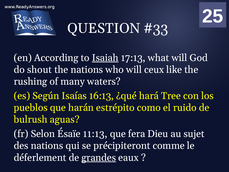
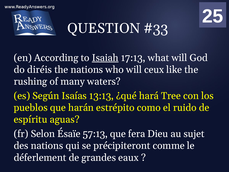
shout: shout -> diréis
16:13: 16:13 -> 13:13
bulrush: bulrush -> espíritu
11:13: 11:13 -> 57:13
grandes underline: present -> none
